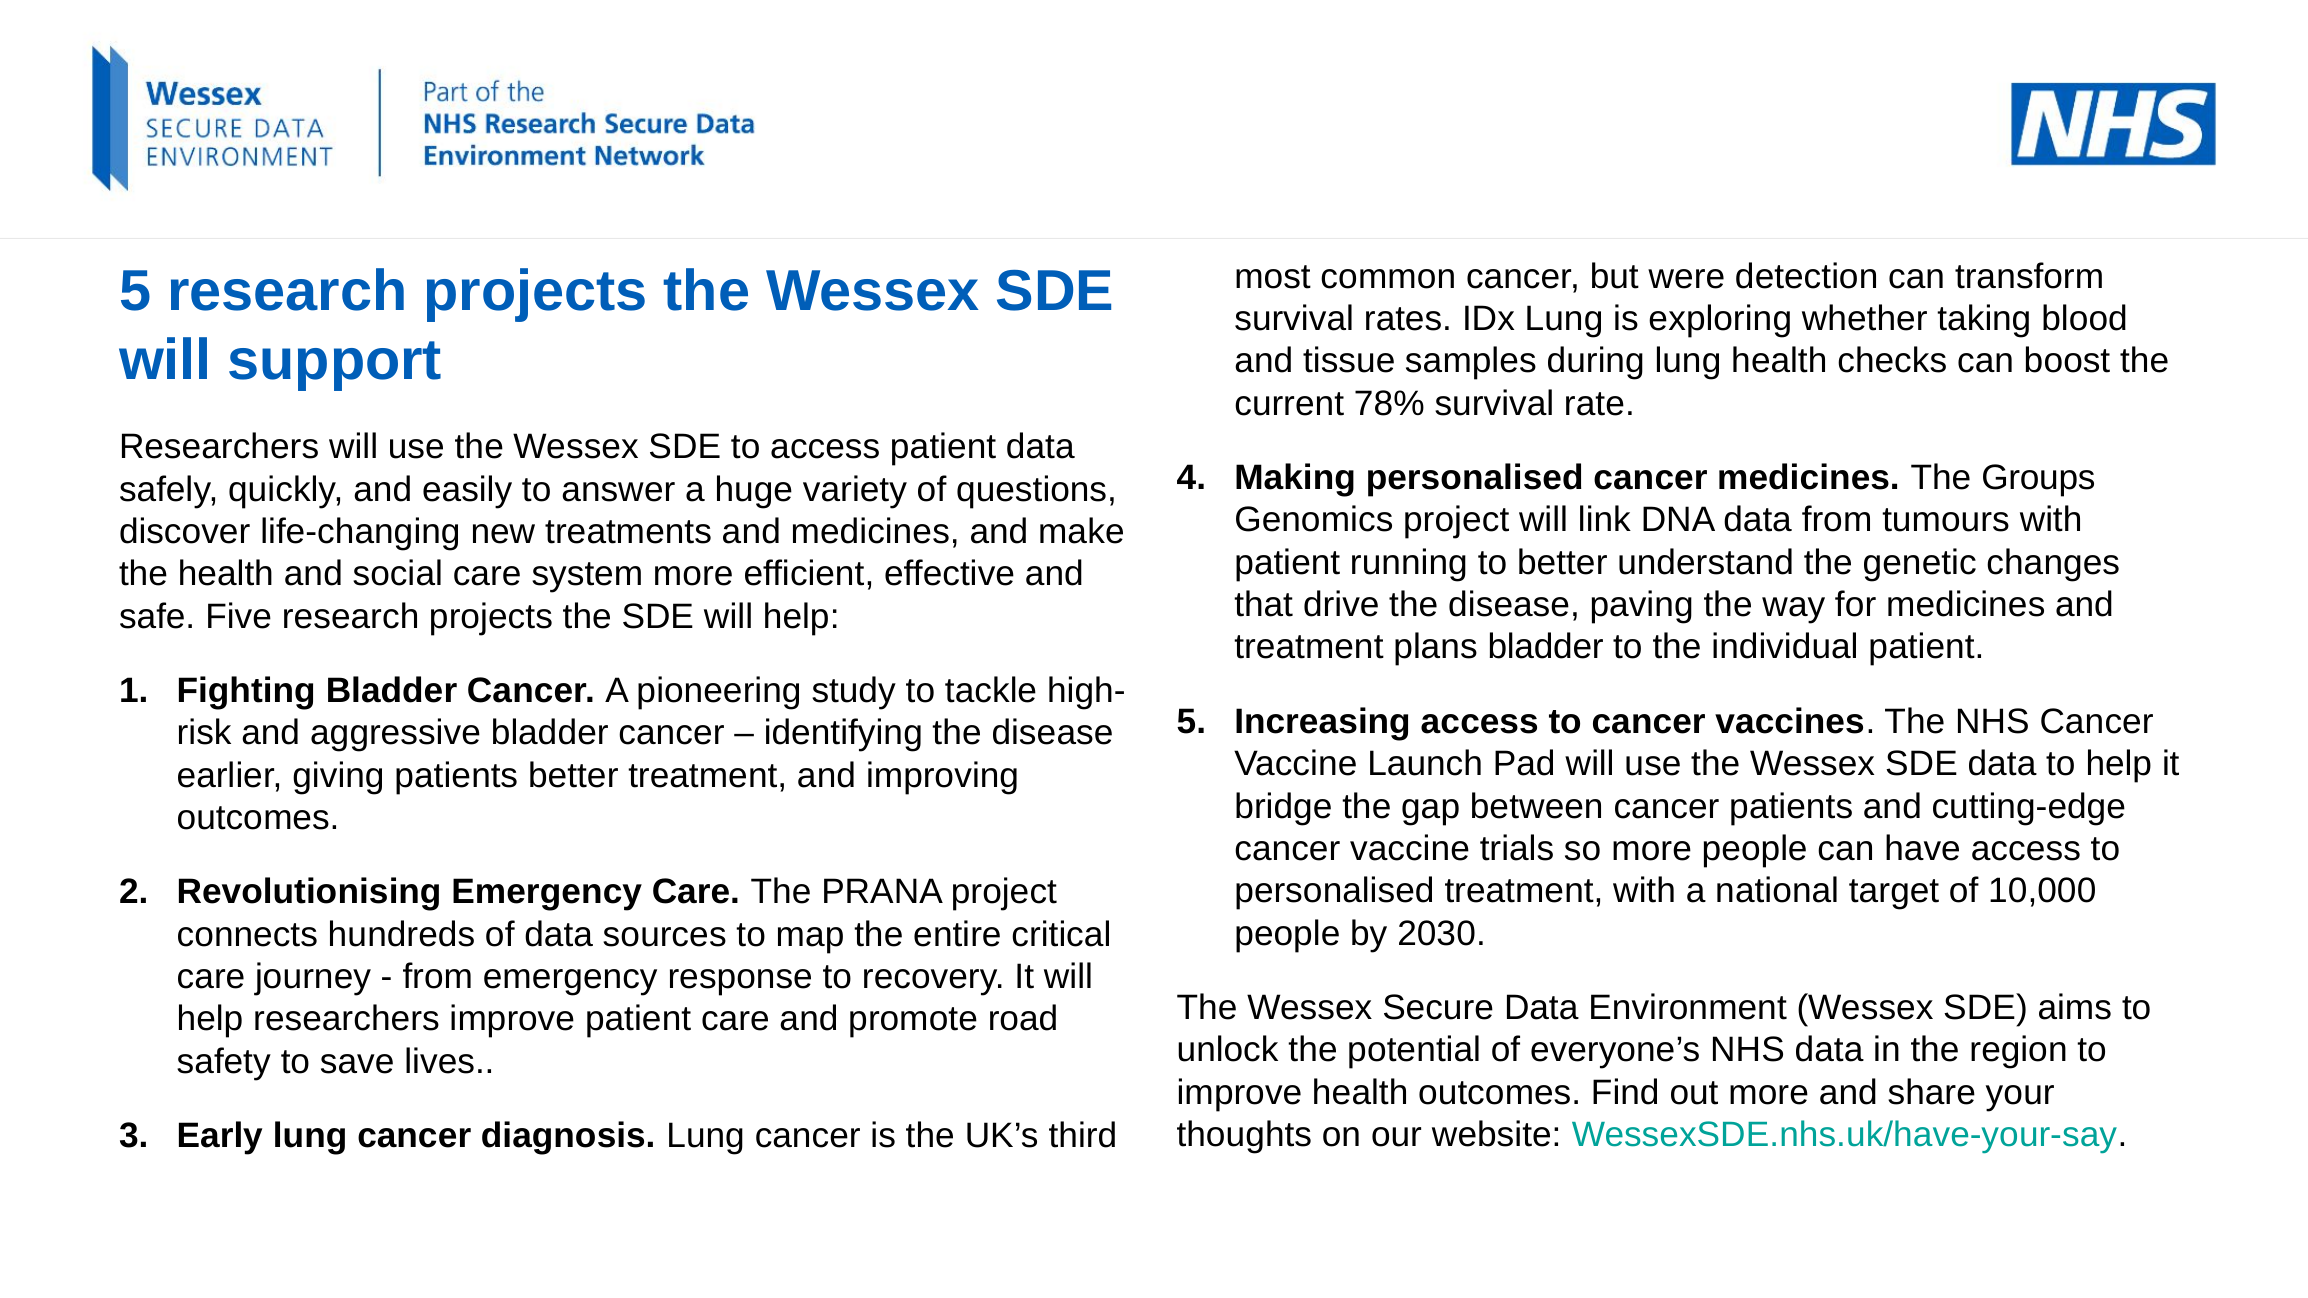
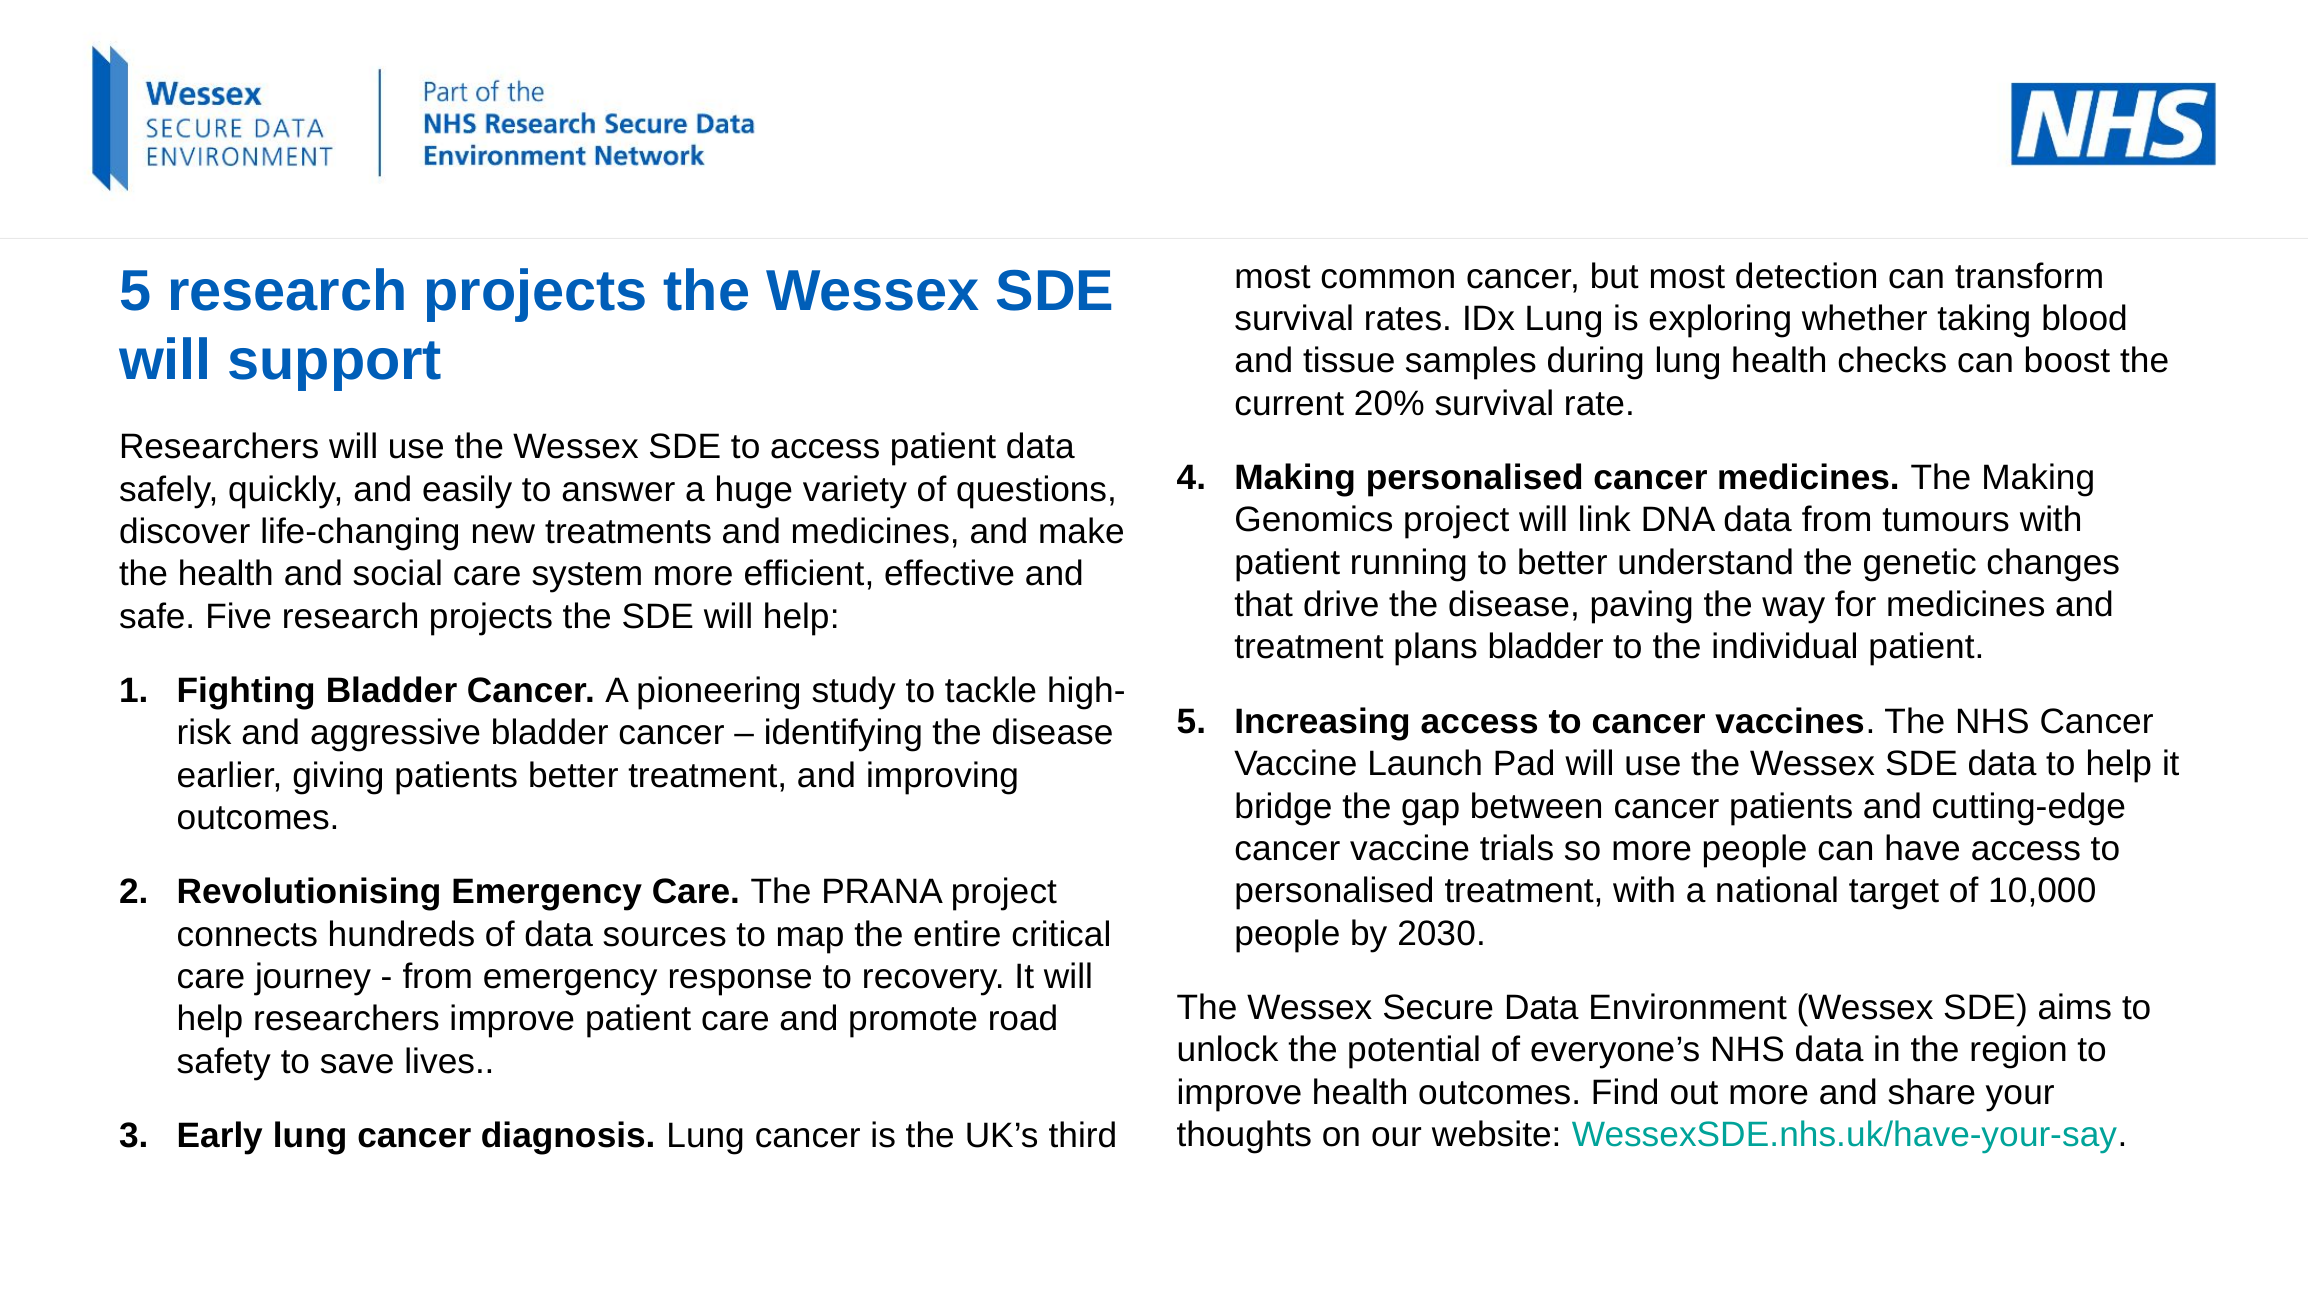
but were: were -> most
78%: 78% -> 20%
The Groups: Groups -> Making
